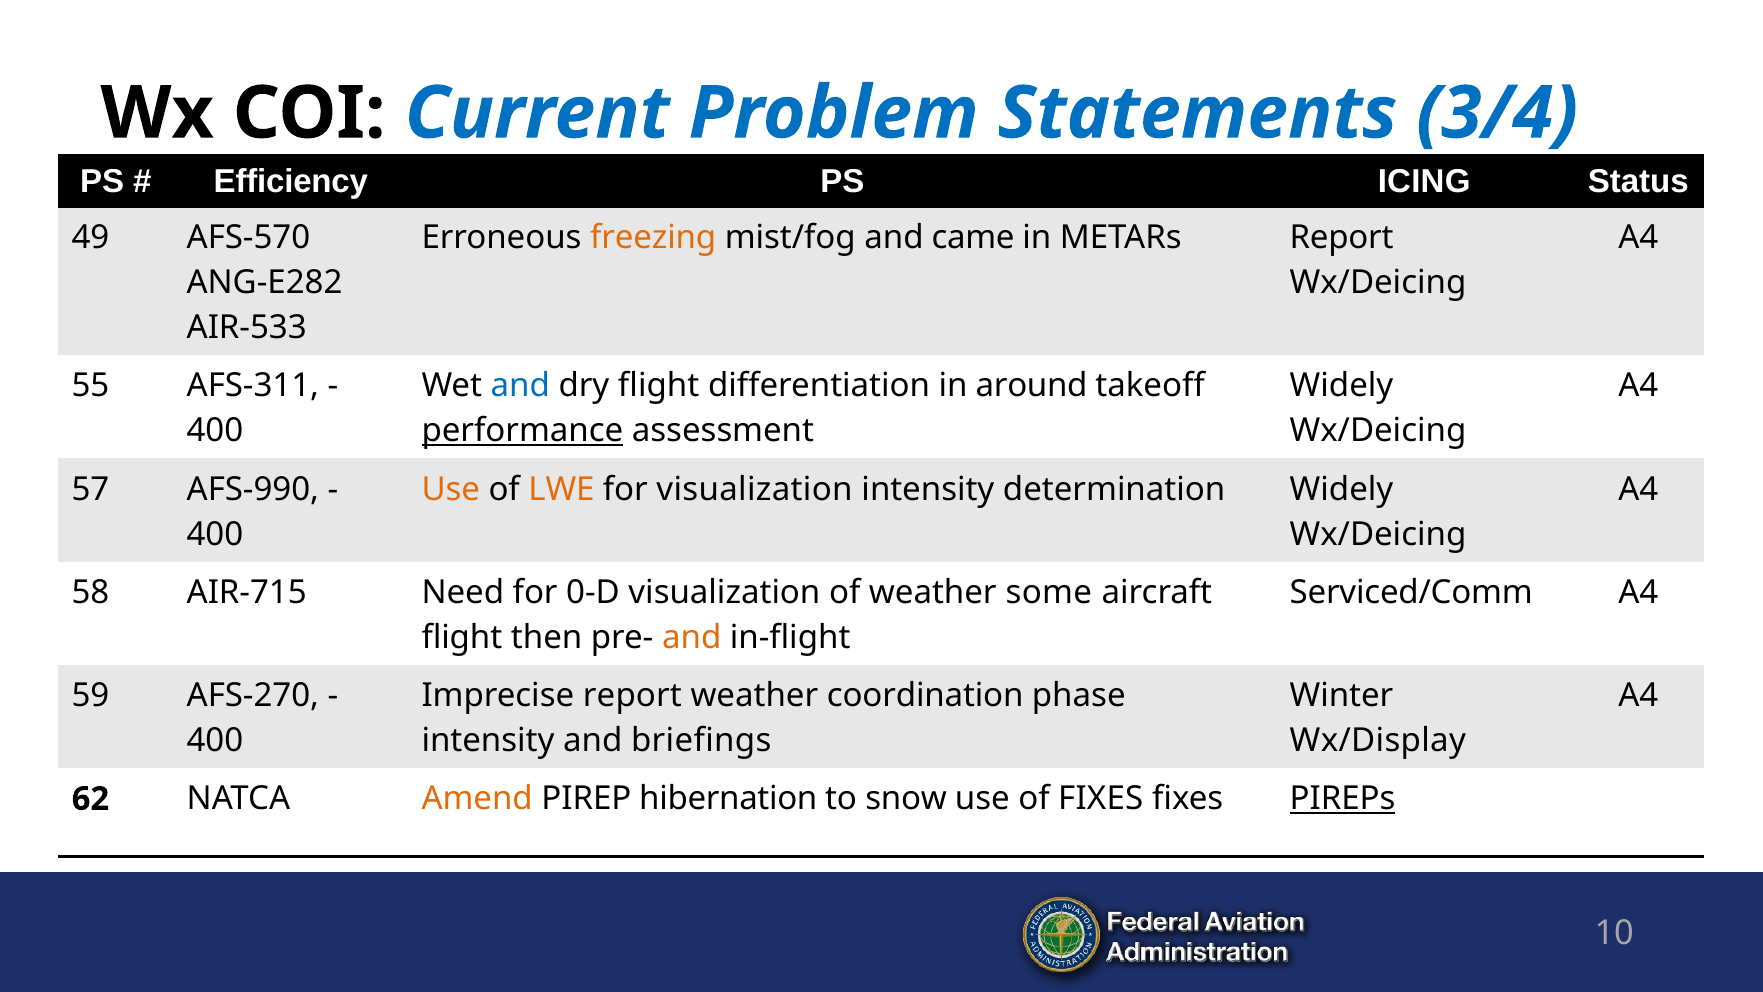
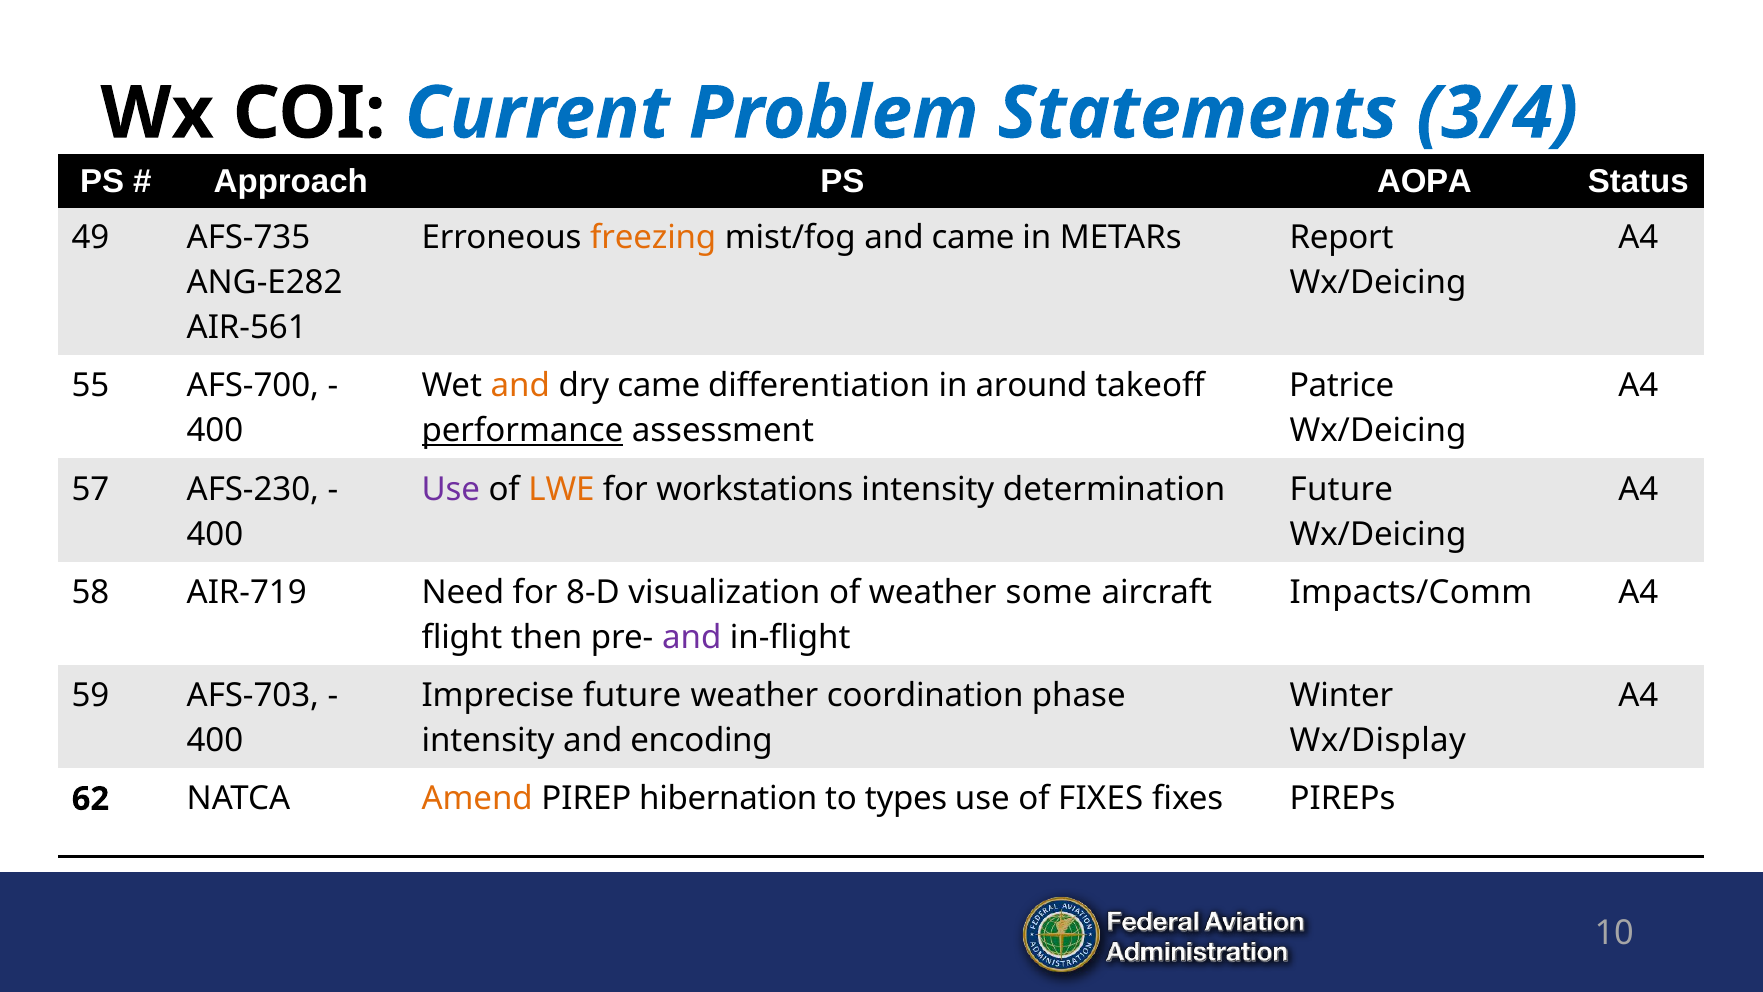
Efficiency: Efficiency -> Approach
ICING: ICING -> AOPA
AFS-570: AFS-570 -> AFS-735
AIR-533: AIR-533 -> AIR-561
AFS-311: AFS-311 -> AFS-700
and at (520, 386) colour: blue -> orange
dry flight: flight -> came
Widely at (1341, 386): Widely -> Patrice
AFS-990: AFS-990 -> AFS-230
Use at (451, 489) colour: orange -> purple
for visualization: visualization -> workstations
determination Widely: Widely -> Future
AIR-715: AIR-715 -> AIR-719
0-D: 0-D -> 8-D
Serviced/Comm: Serviced/Comm -> Impacts/Comm
and at (692, 637) colour: orange -> purple
AFS-270: AFS-270 -> AFS-703
Imprecise report: report -> future
briefings: briefings -> encoding
snow: snow -> types
PIREPs underline: present -> none
